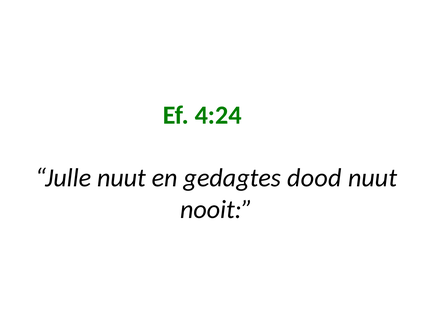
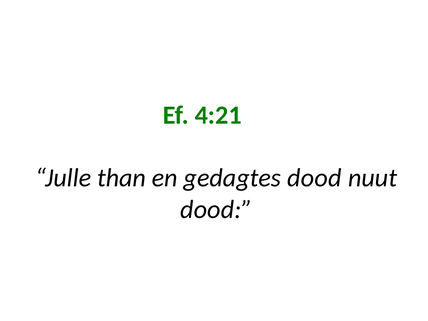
4:24: 4:24 -> 4:21
Julle nuut: nuut -> than
nooit at (216, 209): nooit -> dood
